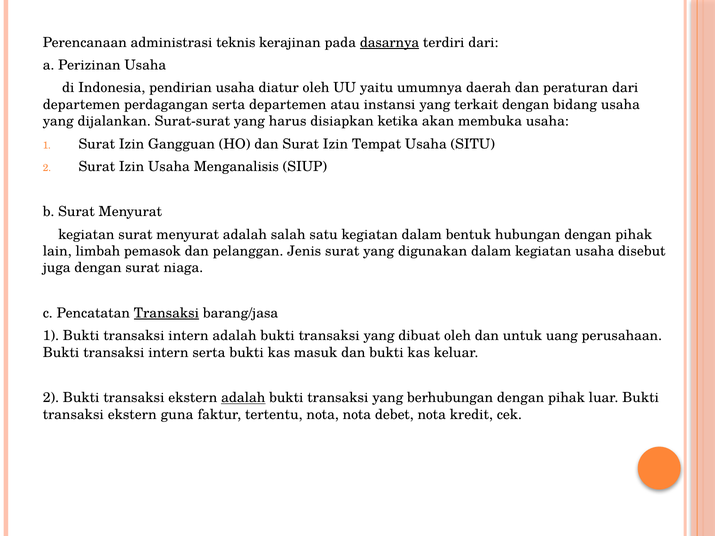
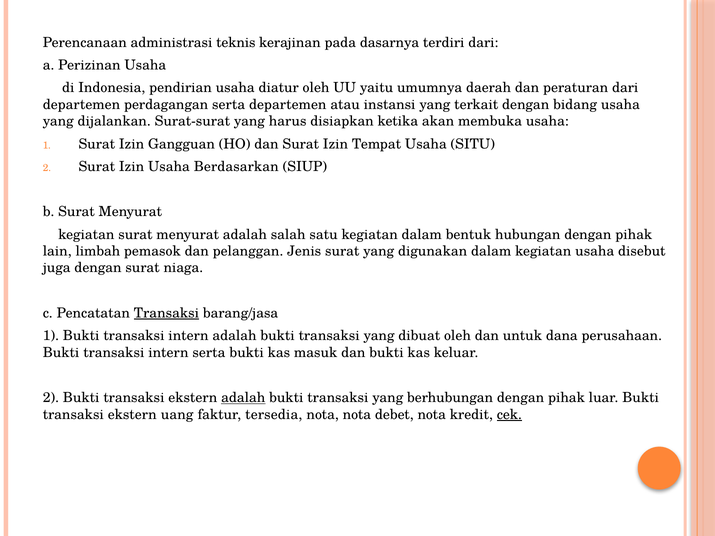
dasarnya underline: present -> none
Menganalisis: Menganalisis -> Berdasarkan
uang: uang -> dana
guna: guna -> uang
tertentu: tertentu -> tersedia
cek underline: none -> present
